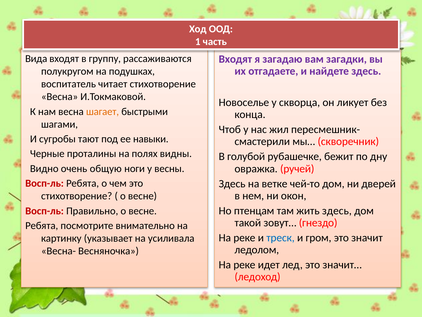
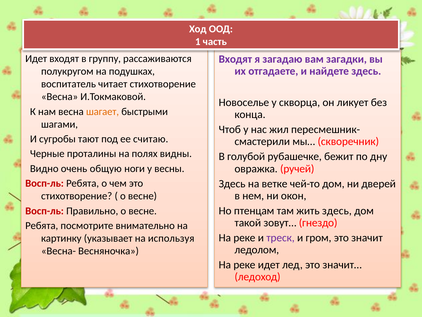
Вида at (36, 59): Вида -> Идет
навыки: навыки -> считаю
треск colour: blue -> purple
усиливала: усиливала -> используя
